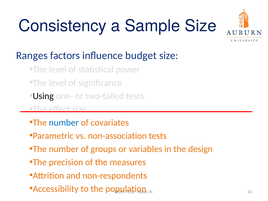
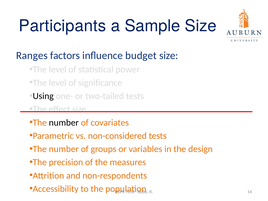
Consistency: Consistency -> Participants
number at (64, 123) colour: blue -> black
non-association: non-association -> non-considered
